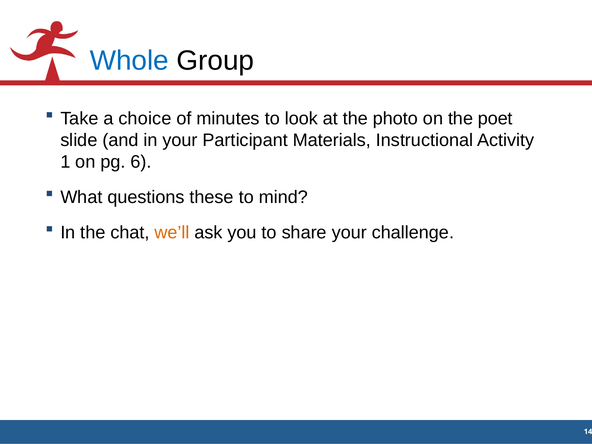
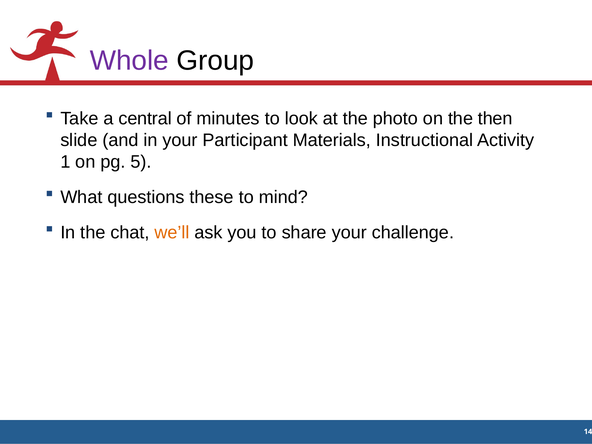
Whole colour: blue -> purple
choice: choice -> central
poet: poet -> then
6: 6 -> 5
